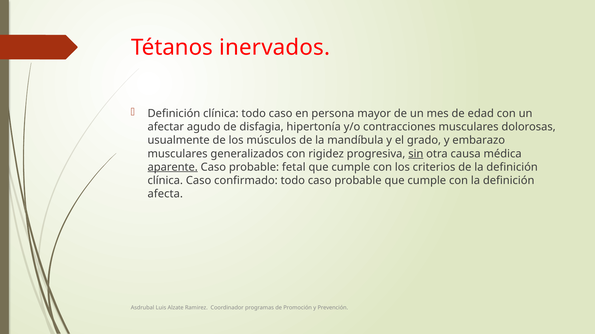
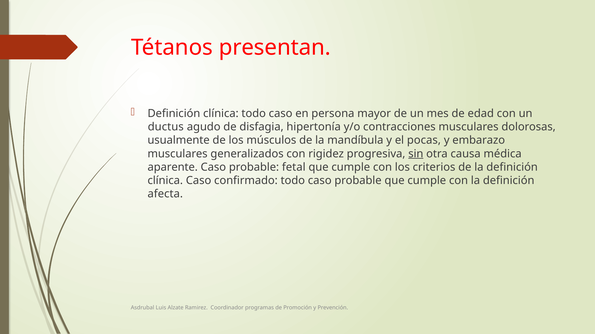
inervados: inervados -> presentan
afectar: afectar -> ductus
grado: grado -> pocas
aparente underline: present -> none
